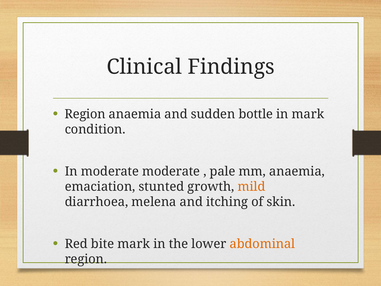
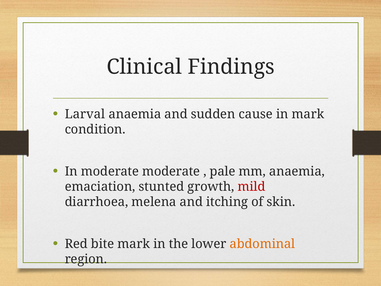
Region at (85, 114): Region -> Larval
bottle: bottle -> cause
mild colour: orange -> red
